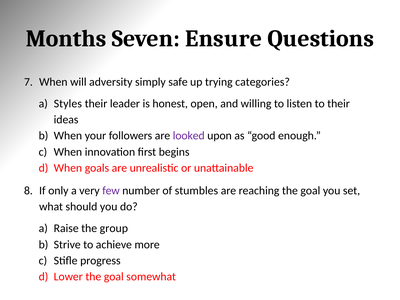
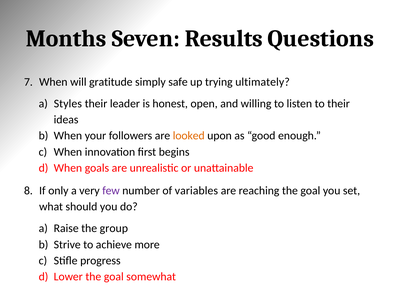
Ensure: Ensure -> Results
adversity: adversity -> gratitude
categories: categories -> ultimately
looked colour: purple -> orange
stumbles: stumbles -> variables
